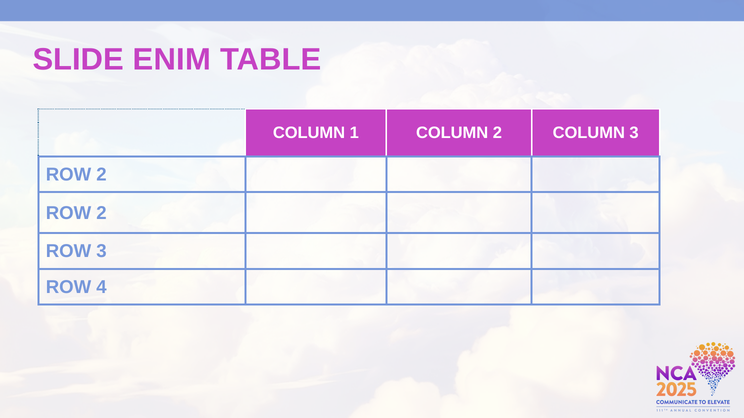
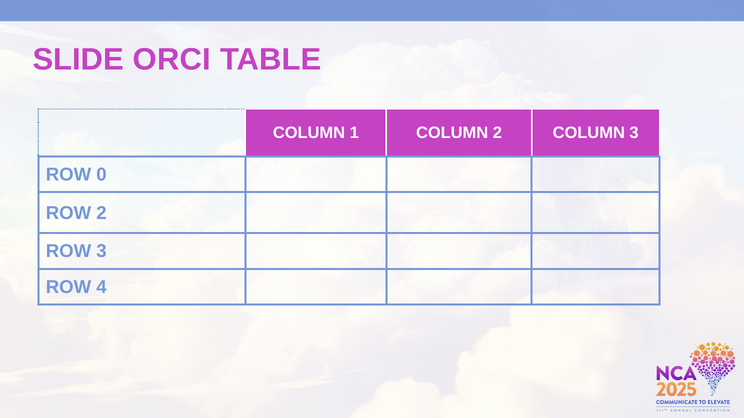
ENIM: ENIM -> ORCI
2 at (102, 175): 2 -> 0
